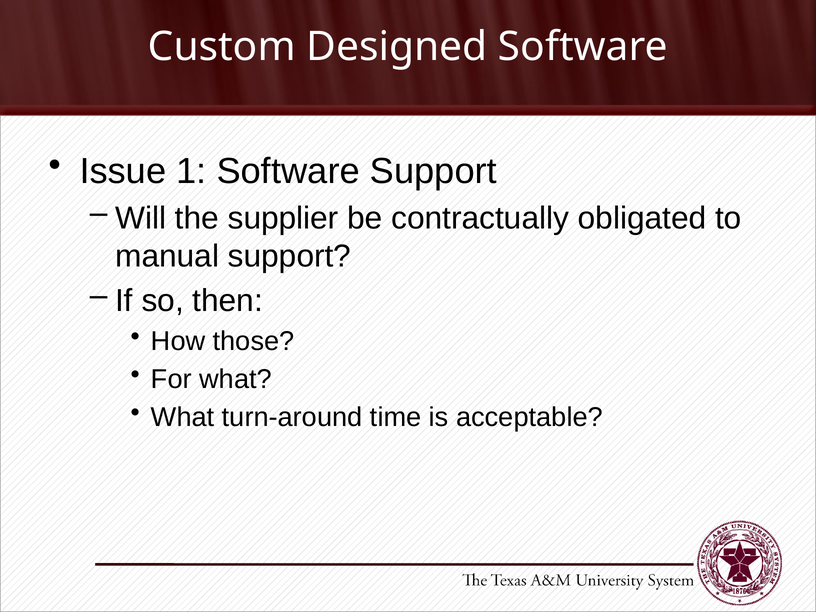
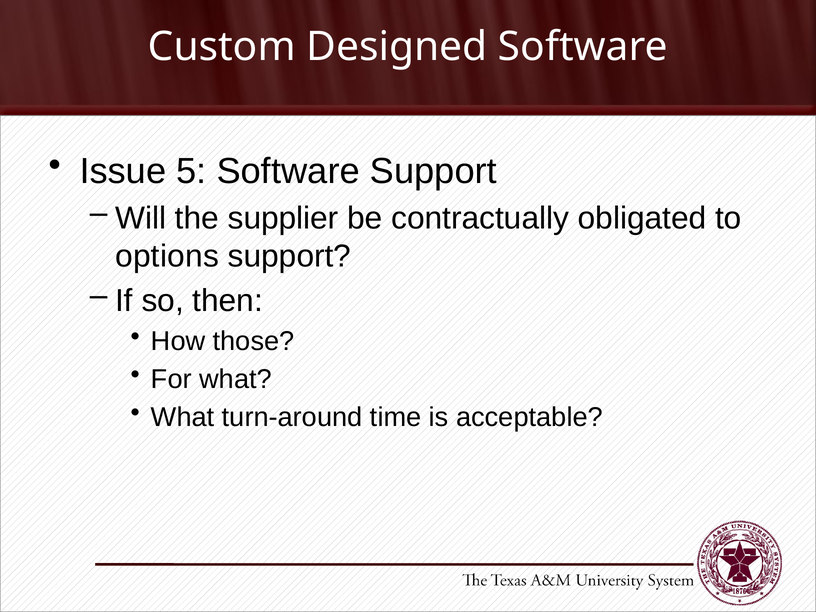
1: 1 -> 5
manual: manual -> options
